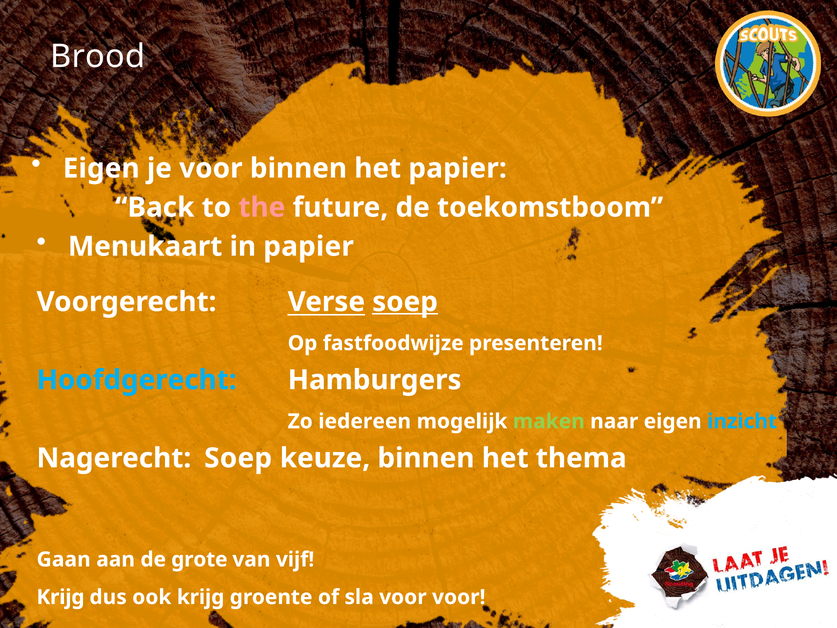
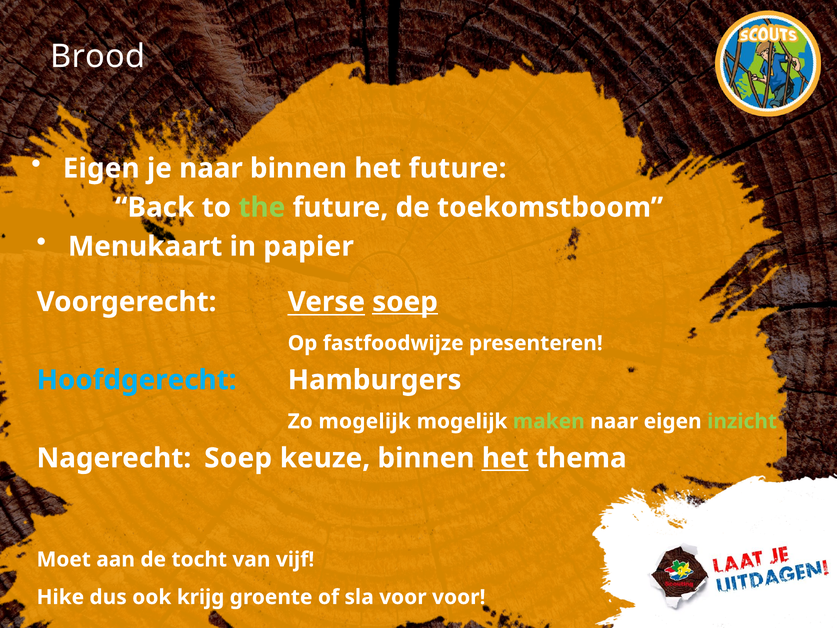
je voor: voor -> naar
het papier: papier -> future
the colour: pink -> light green
Zo iedereen: iedereen -> mogelijk
inzicht colour: light blue -> light green
het at (505, 458) underline: none -> present
Gaan: Gaan -> Moet
grote: grote -> tocht
Krijg at (60, 597): Krijg -> Hike
